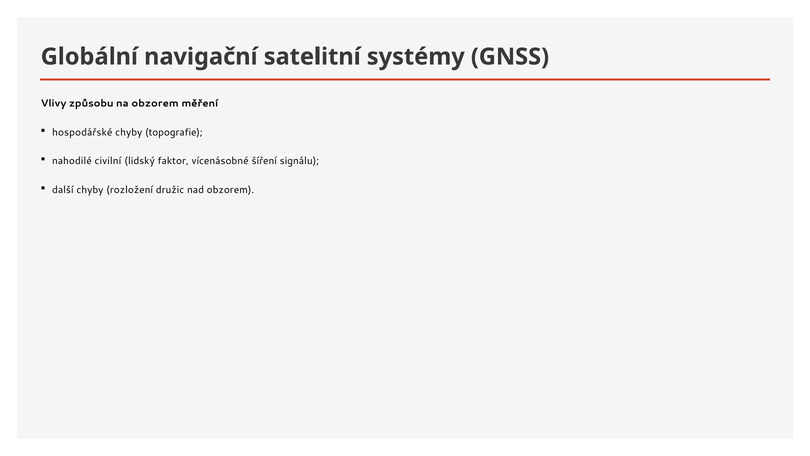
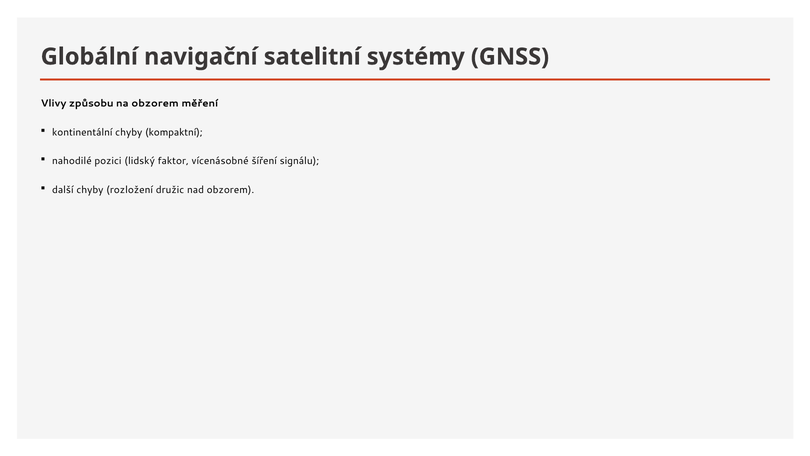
hospodářské: hospodářské -> kontinentální
topografie: topografie -> kompaktní
civilní: civilní -> pozici
